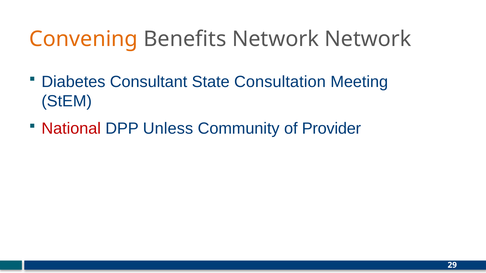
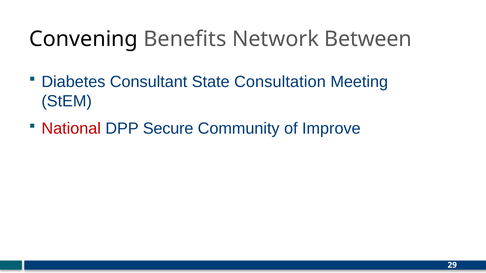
Convening colour: orange -> black
Network Network: Network -> Between
Unless: Unless -> Secure
Provider: Provider -> Improve
